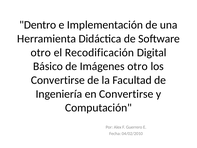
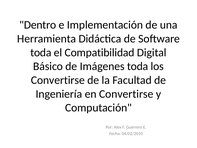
otro at (41, 52): otro -> toda
Recodificación: Recodificación -> Compatibilidad
Imágenes otro: otro -> toda
